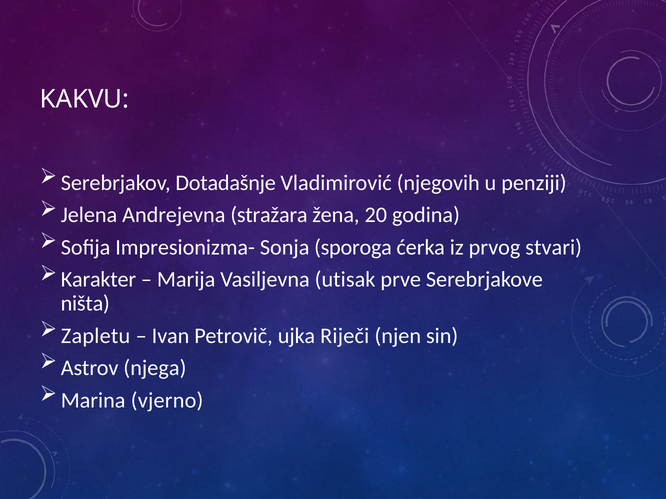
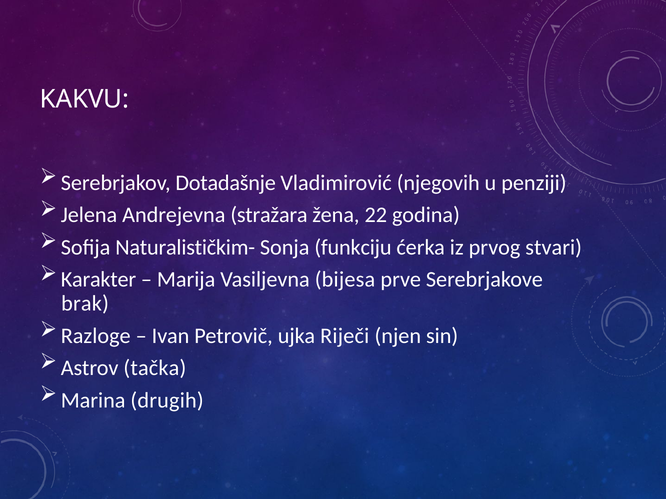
20: 20 -> 22
Impresionizma-: Impresionizma- -> Naturalističkim-
sporoga: sporoga -> funkciju
utisak: utisak -> bijesa
ništa: ništa -> brak
Zapletu: Zapletu -> Razloge
njega: njega -> tačka
vjerno: vjerno -> drugih
